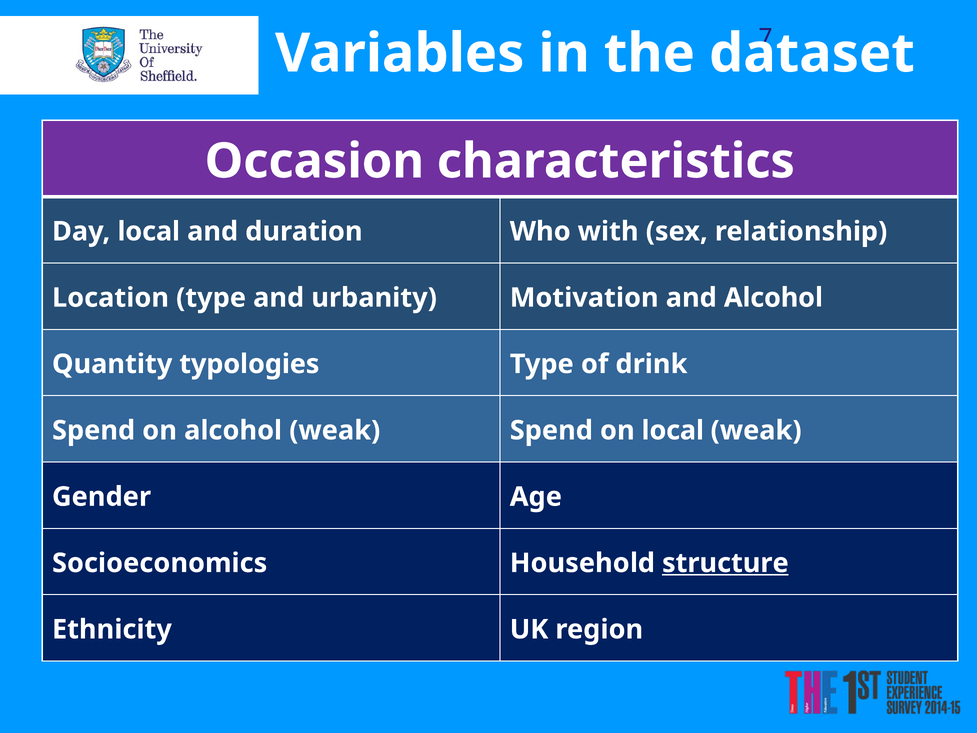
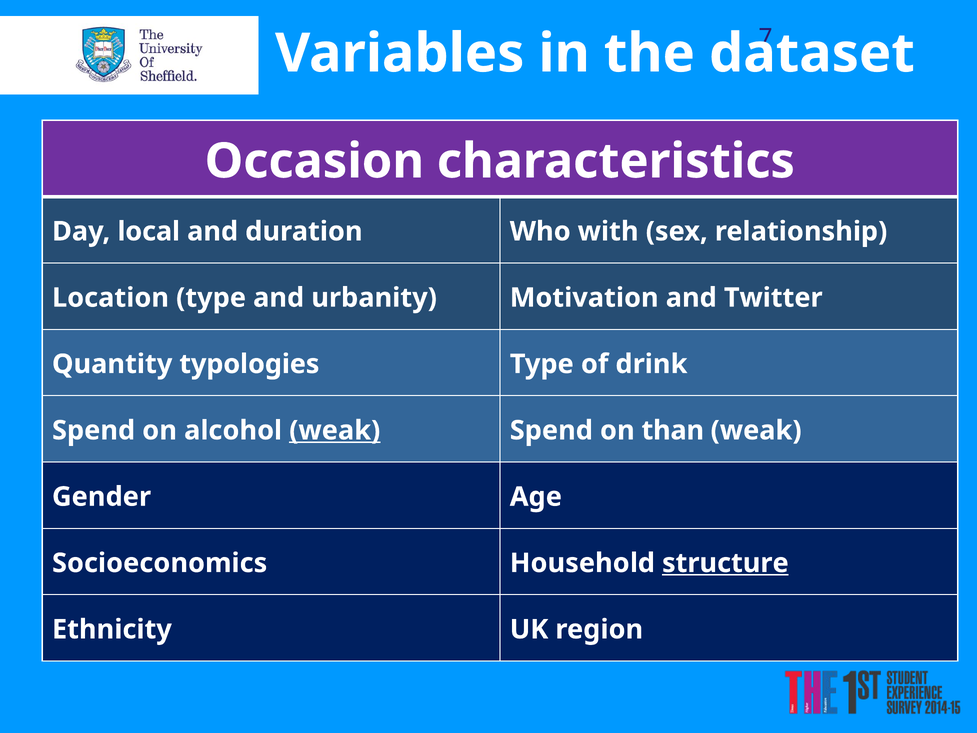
and Alcohol: Alcohol -> Twitter
weak at (335, 430) underline: none -> present
on local: local -> than
